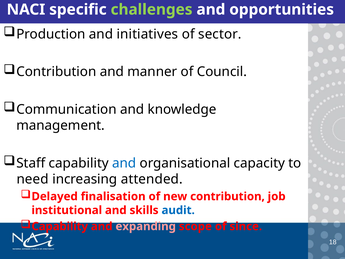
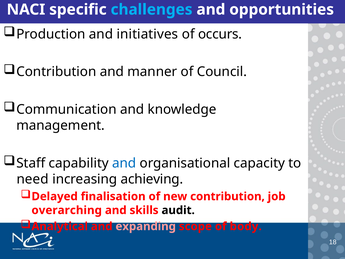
challenges colour: light green -> light blue
sector: sector -> occurs
attended: attended -> achieving
institutional: institutional -> overarching
audit colour: blue -> black
Capability at (60, 226): Capability -> Analytical
since: since -> body
